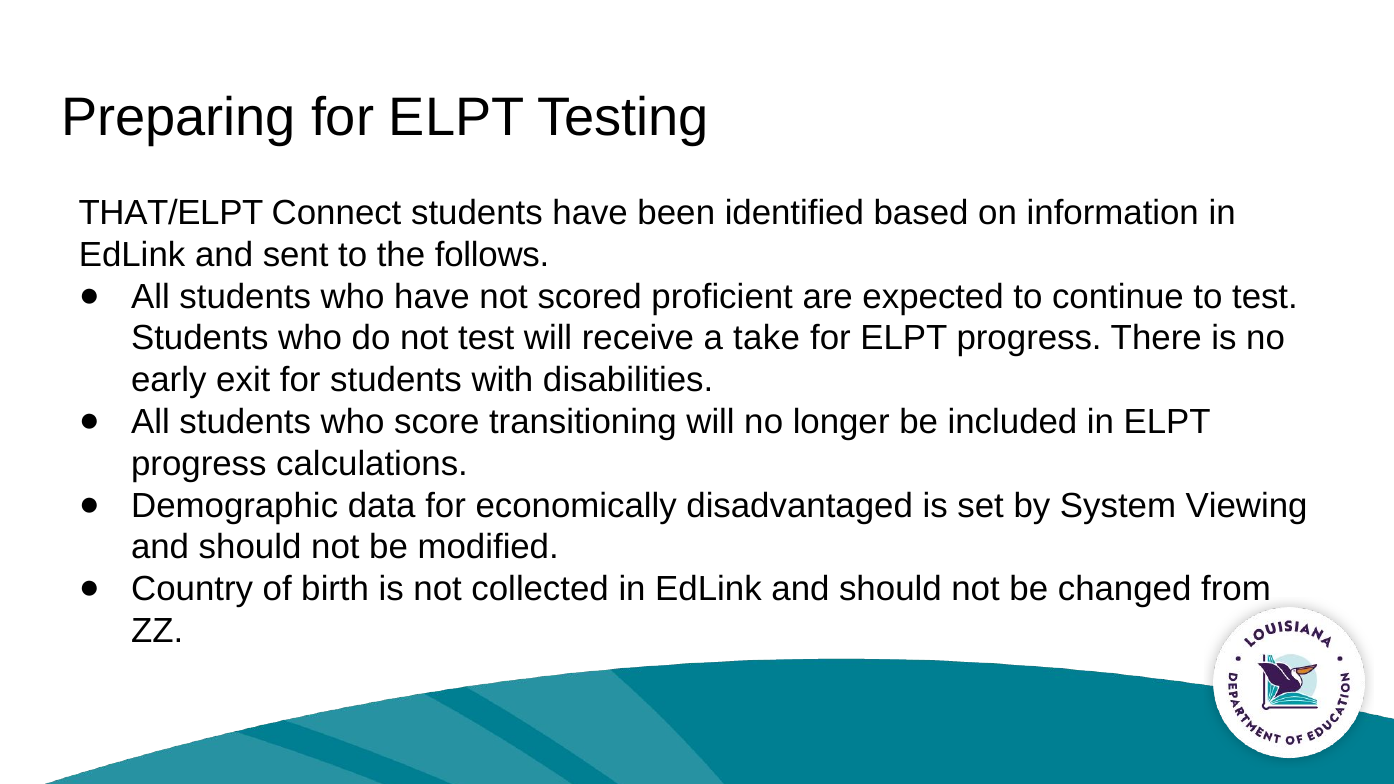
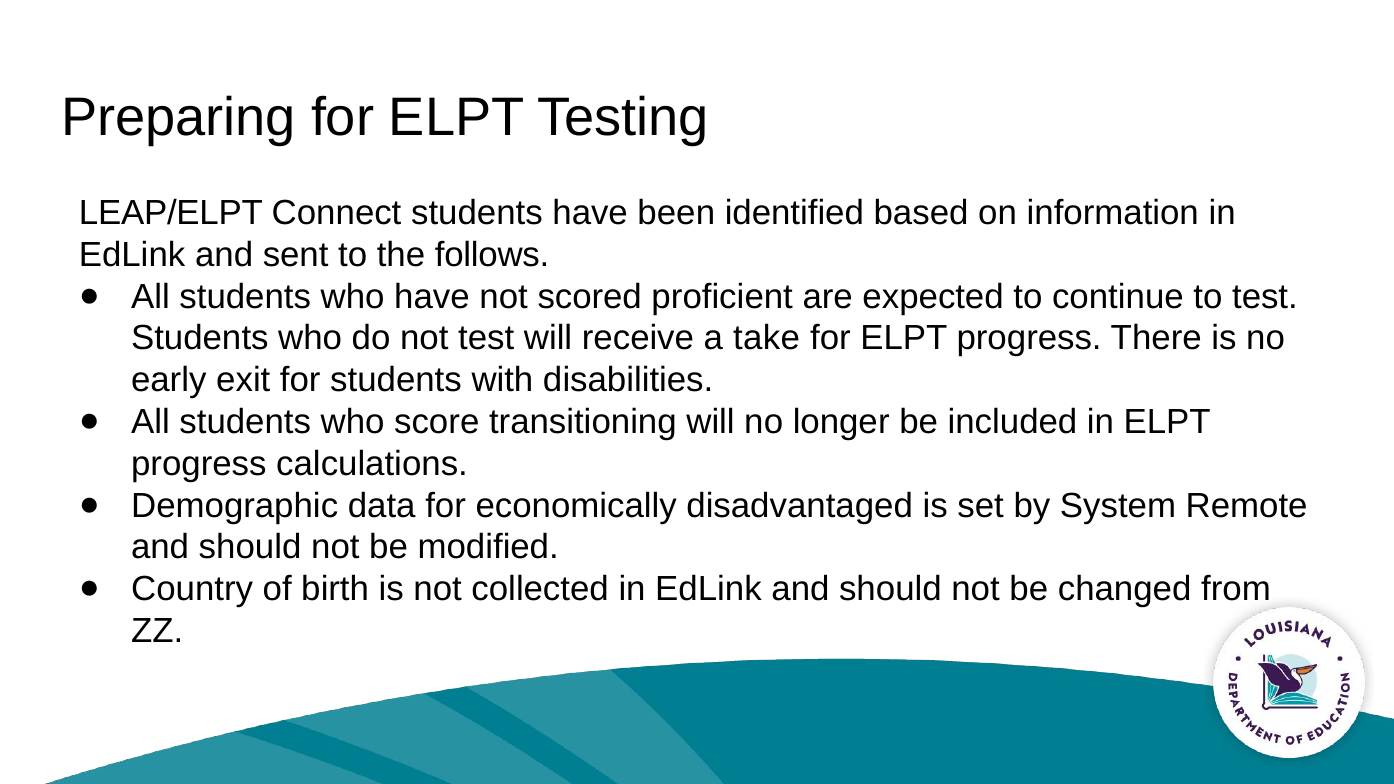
THAT/ELPT: THAT/ELPT -> LEAP/ELPT
Viewing: Viewing -> Remote
